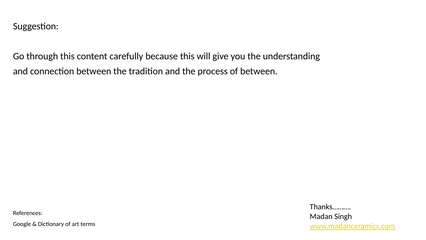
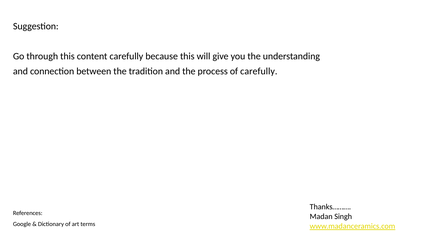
of between: between -> carefully
